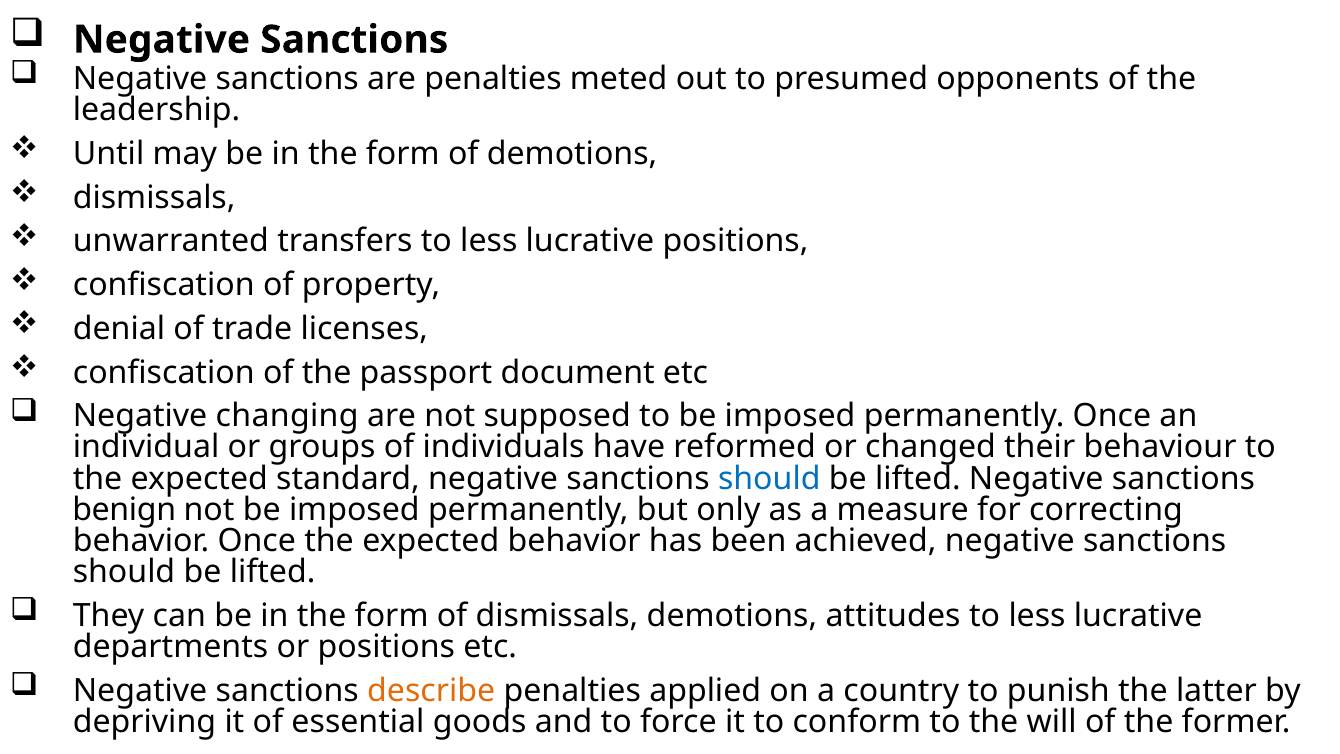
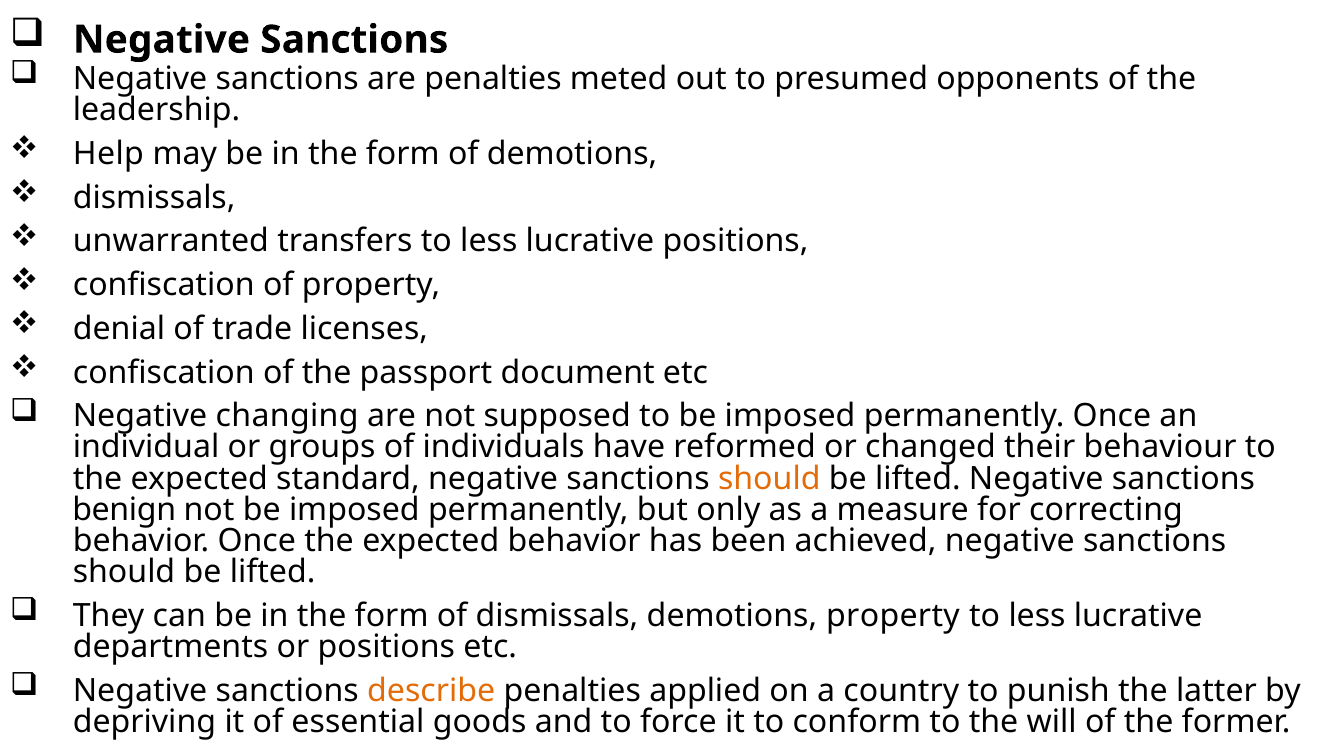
Until: Until -> Help
should at (769, 478) colour: blue -> orange
demotions attitudes: attitudes -> property
